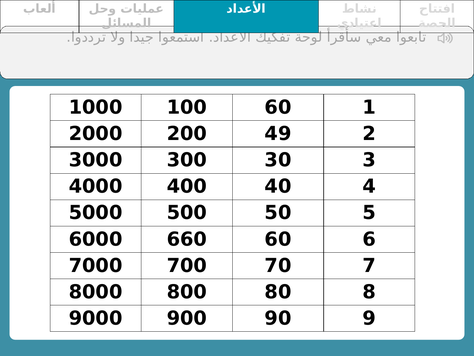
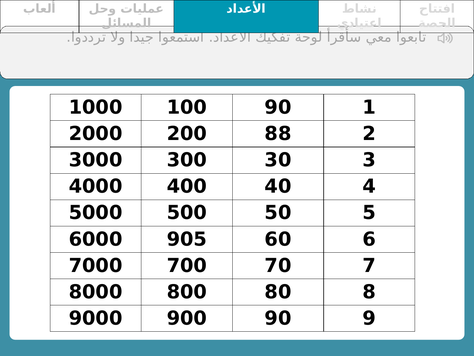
100 60: 60 -> 90
49: 49 -> 88
660: 660 -> 905
